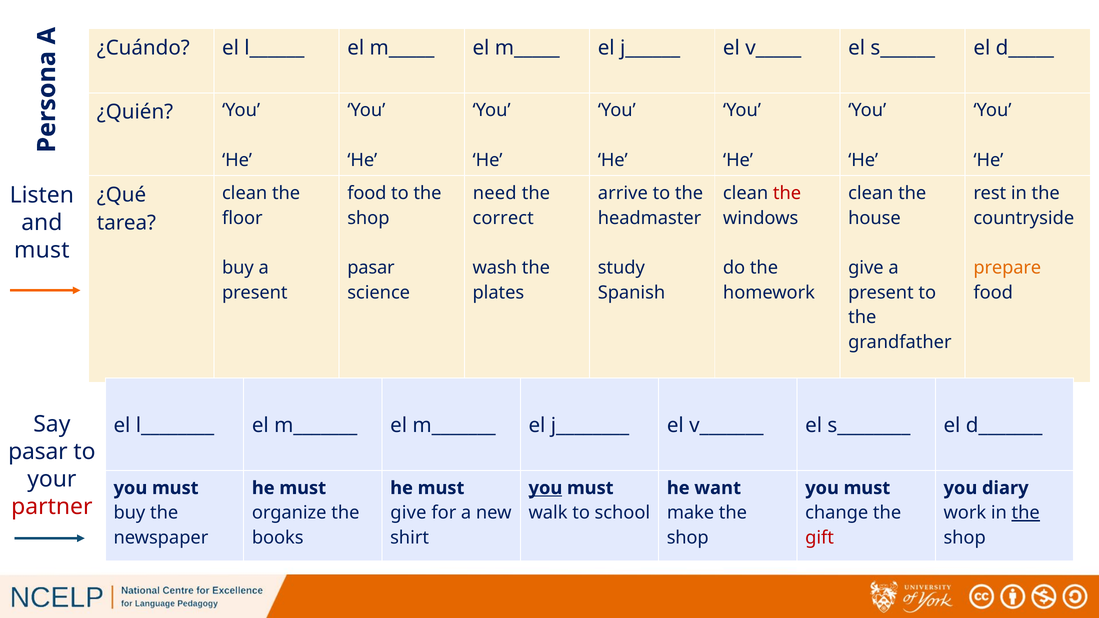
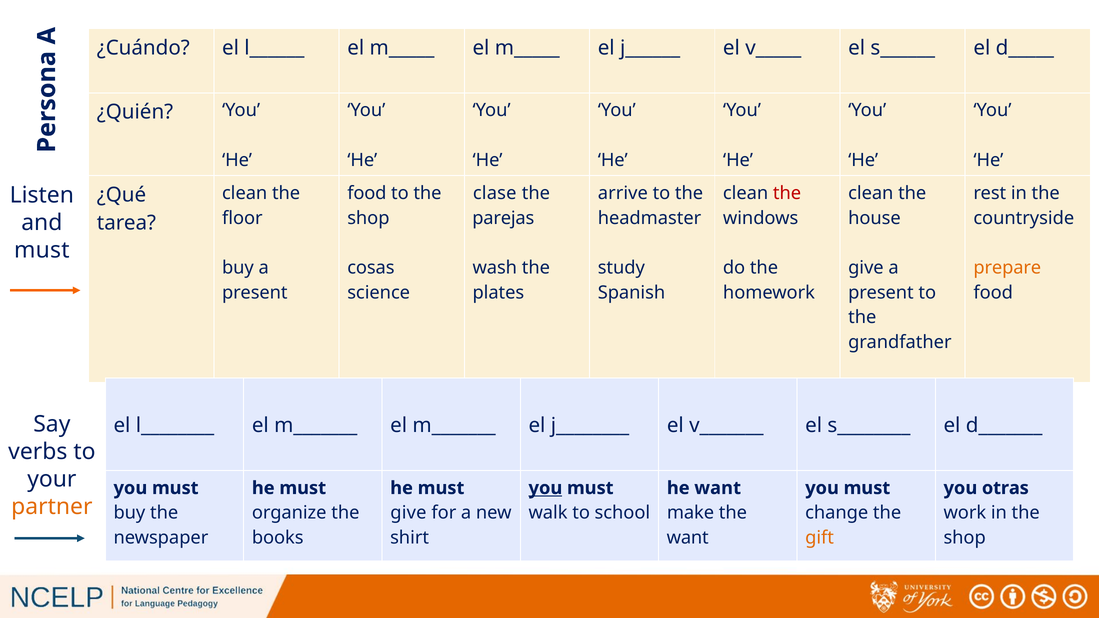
need: need -> clase
correct: correct -> parejas
pasar at (371, 268): pasar -> cosas
pasar at (38, 452): pasar -> verbs
diary: diary -> otras
partner colour: red -> orange
the at (1026, 513) underline: present -> none
shop at (688, 538): shop -> want
gift colour: red -> orange
